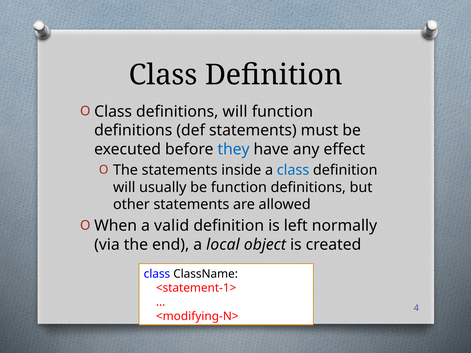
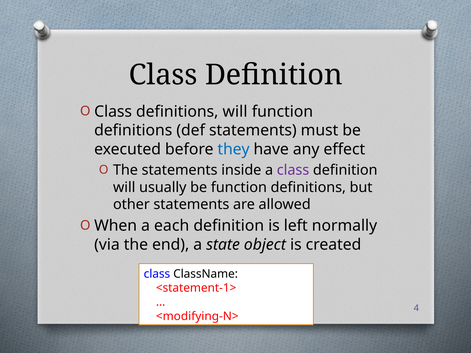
class at (293, 170) colour: blue -> purple
valid: valid -> each
local: local -> state
